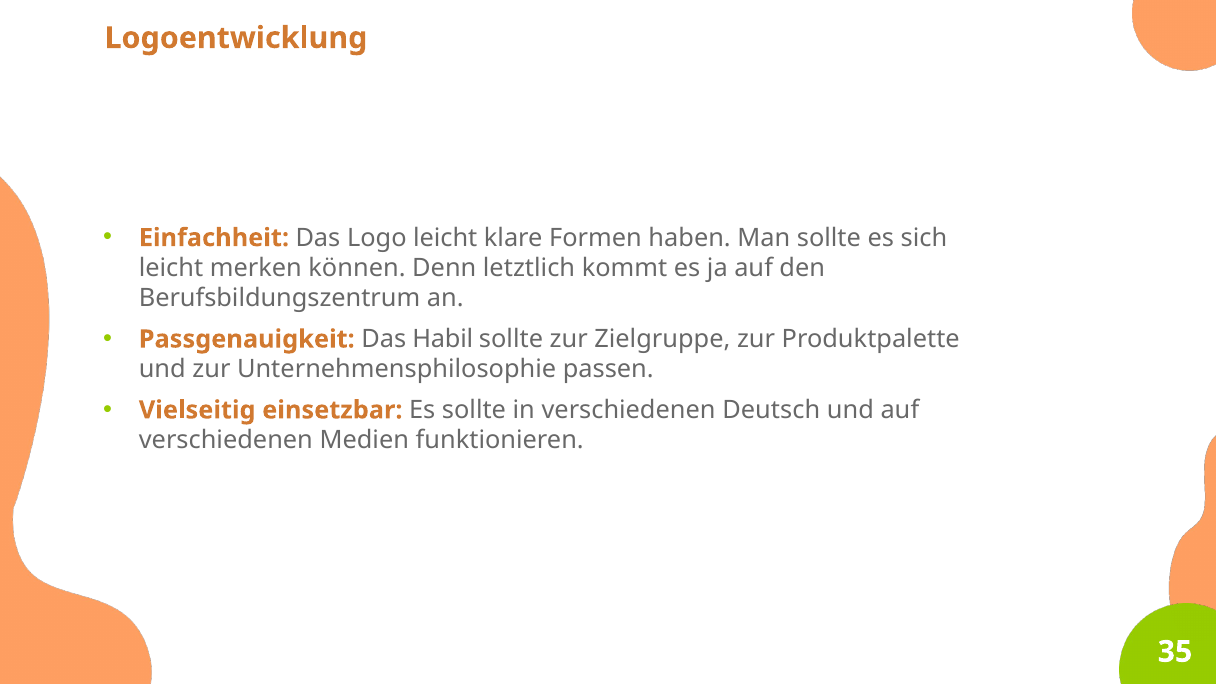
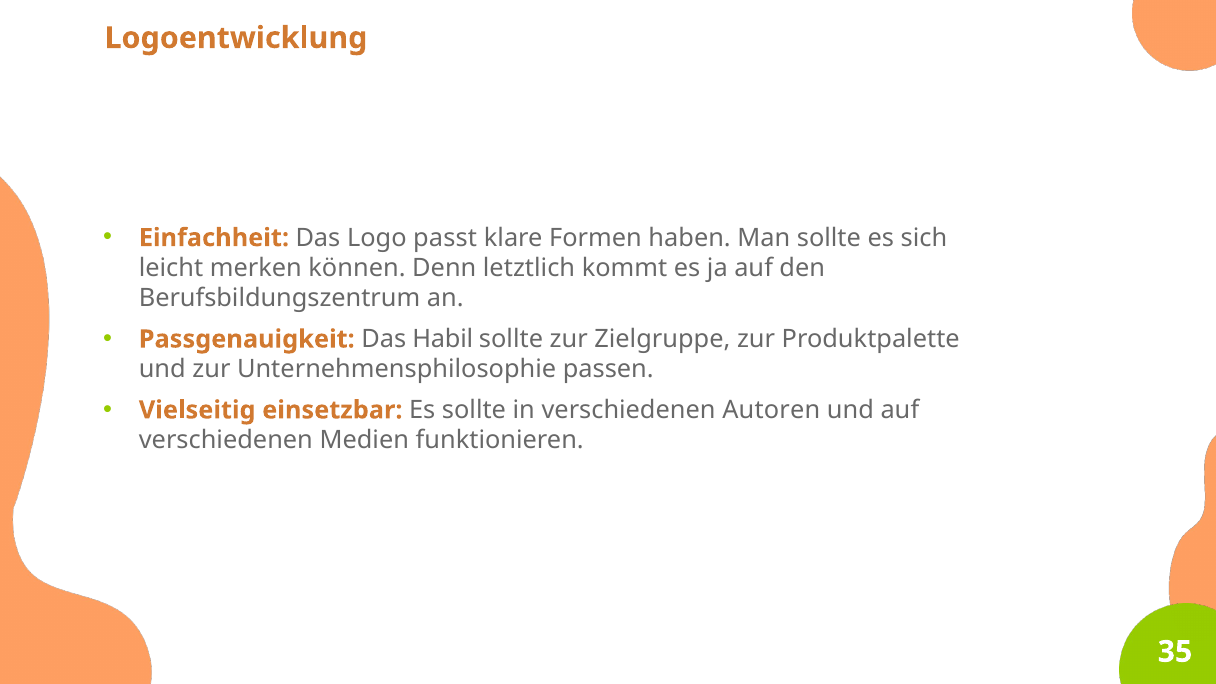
Logo leicht: leicht -> passt
Deutsch: Deutsch -> Autoren
